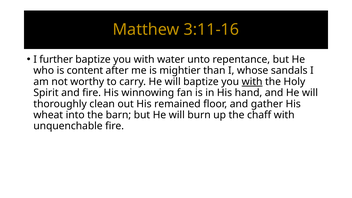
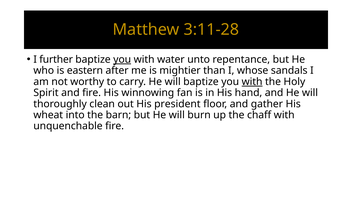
3:11-16: 3:11-16 -> 3:11-28
you at (122, 60) underline: none -> present
content: content -> eastern
remained: remained -> president
